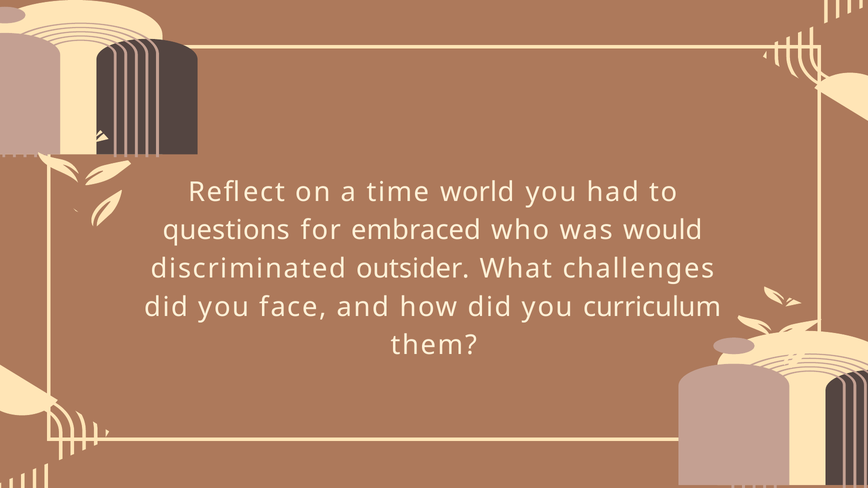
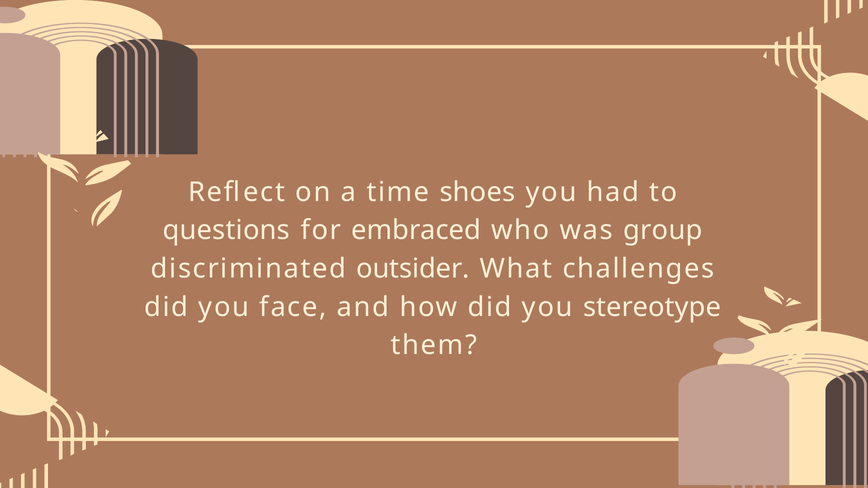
world: world -> shoes
would: would -> group
curriculum: curriculum -> stereotype
